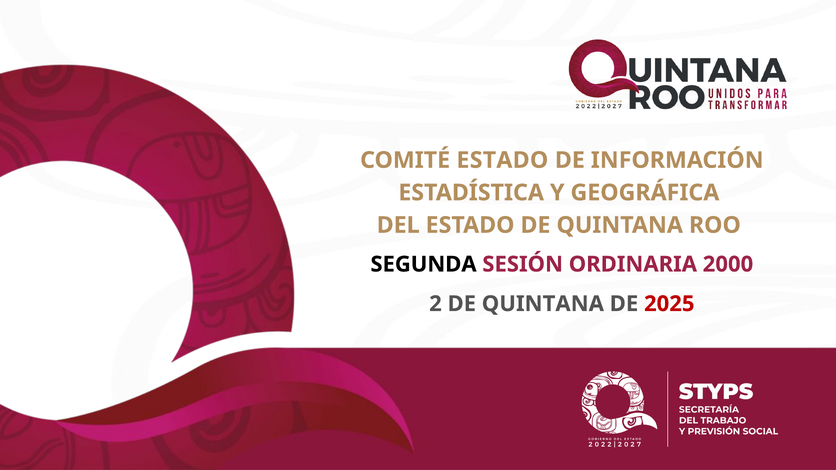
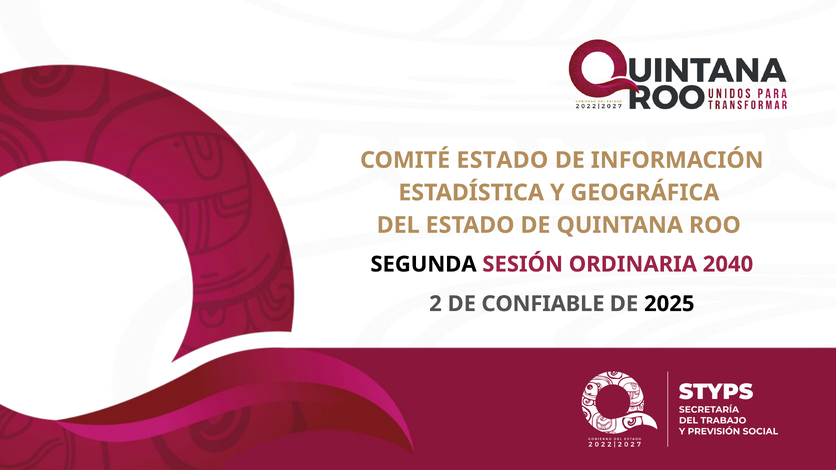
2000: 2000 -> 2040
2 DE QUINTANA: QUINTANA -> CONFIABLE
2025 colour: red -> black
